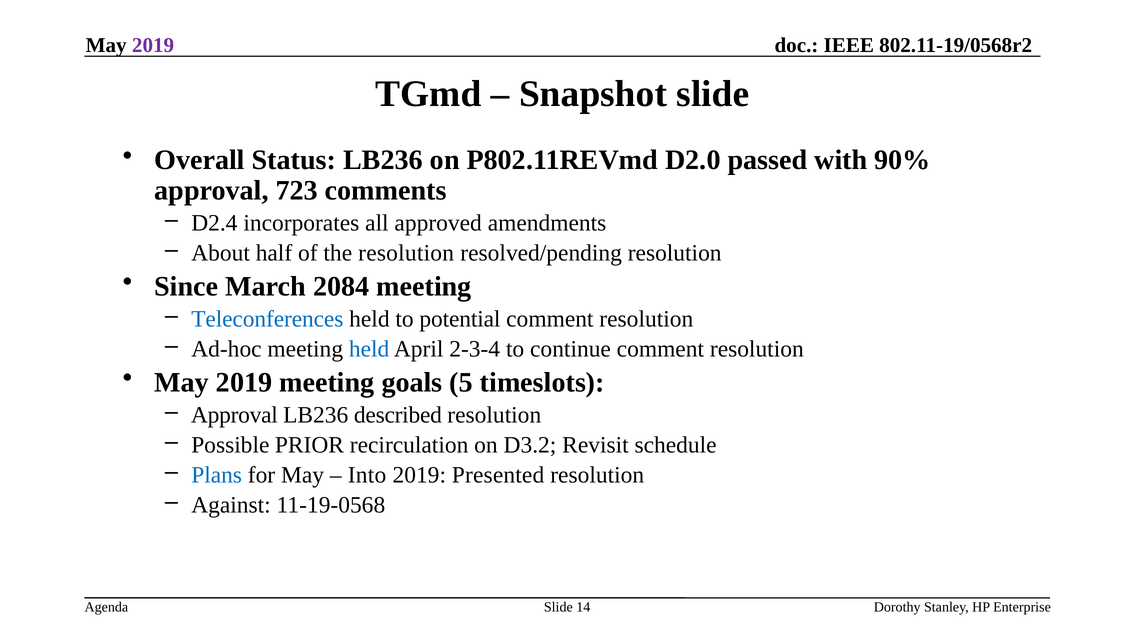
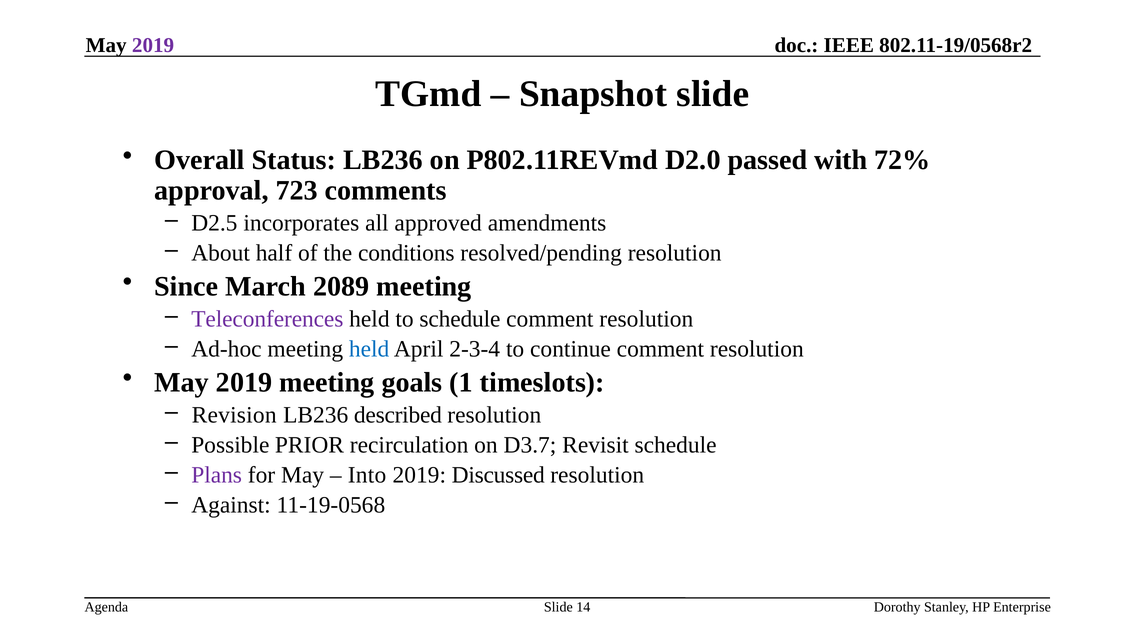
90%: 90% -> 72%
D2.4: D2.4 -> D2.5
the resolution: resolution -> conditions
2084: 2084 -> 2089
Teleconferences colour: blue -> purple
to potential: potential -> schedule
5: 5 -> 1
Approval at (234, 415): Approval -> Revision
D3.2: D3.2 -> D3.7
Plans colour: blue -> purple
Presented: Presented -> Discussed
